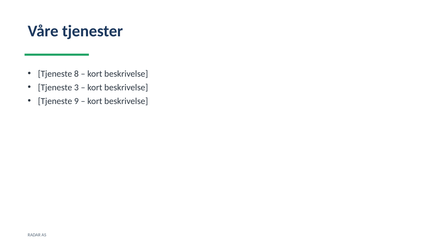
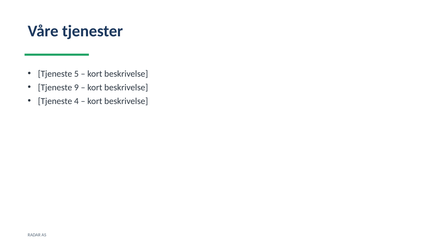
8: 8 -> 5
3: 3 -> 9
9: 9 -> 4
